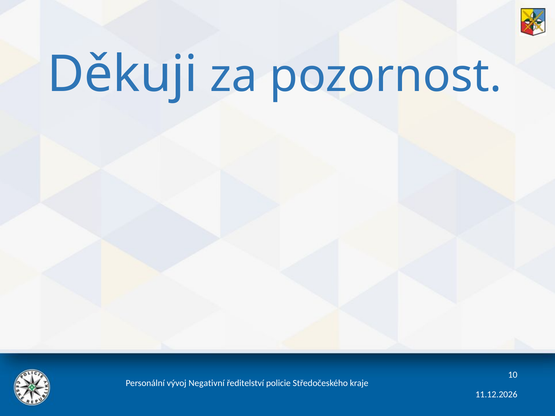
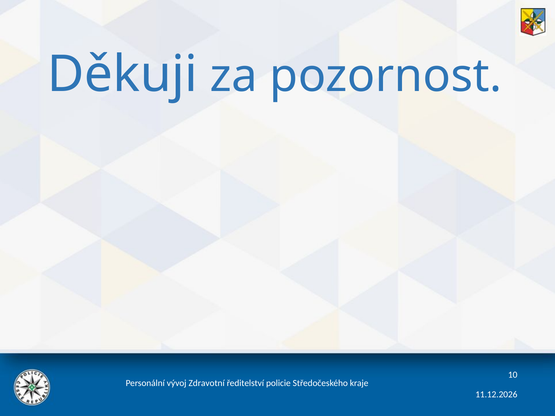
Negativní: Negativní -> Zdravotní
